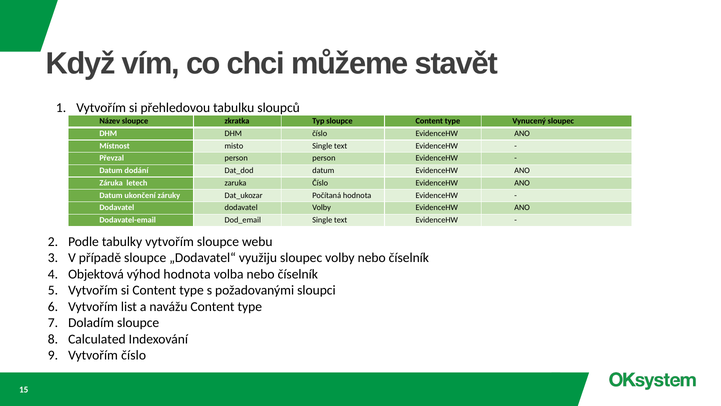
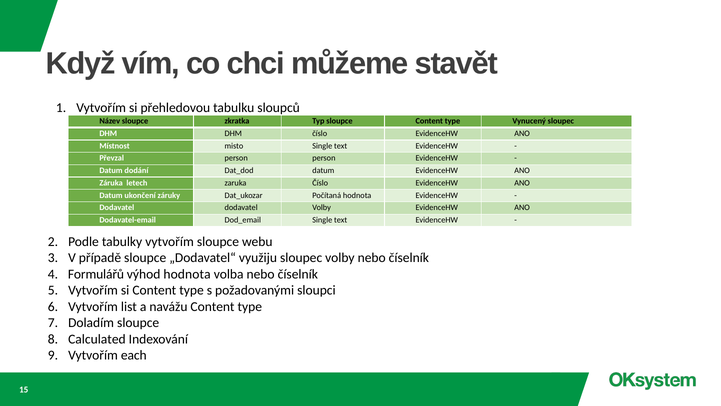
Objektová: Objektová -> Formulářů
Vytvořím číslo: číslo -> each
